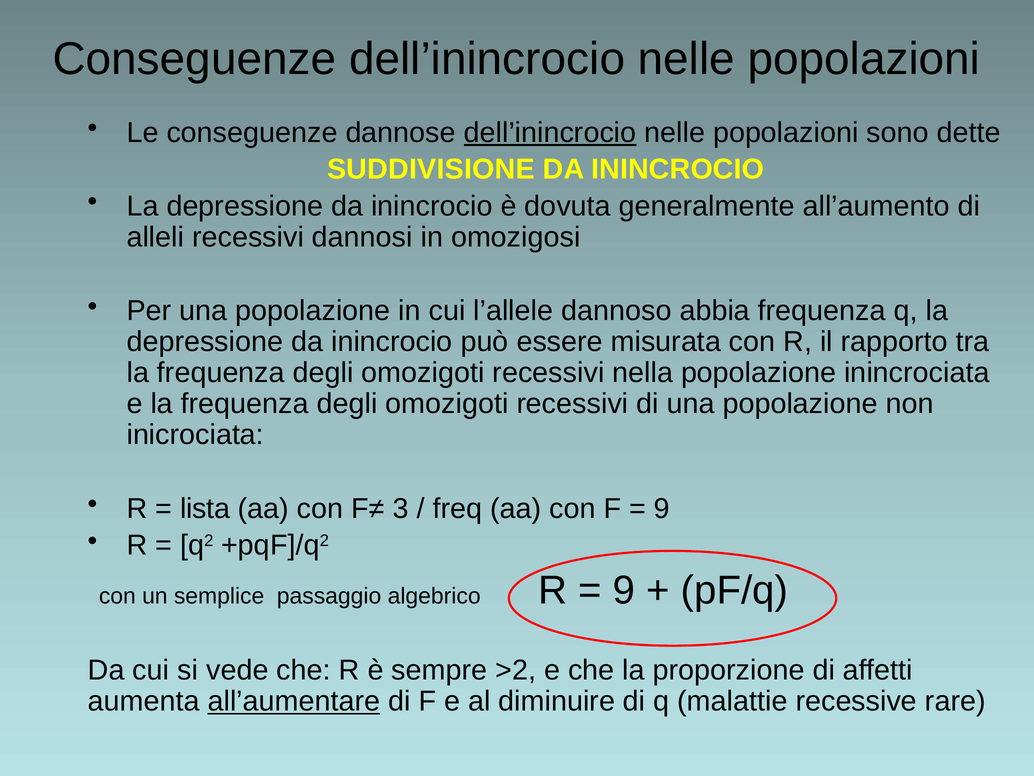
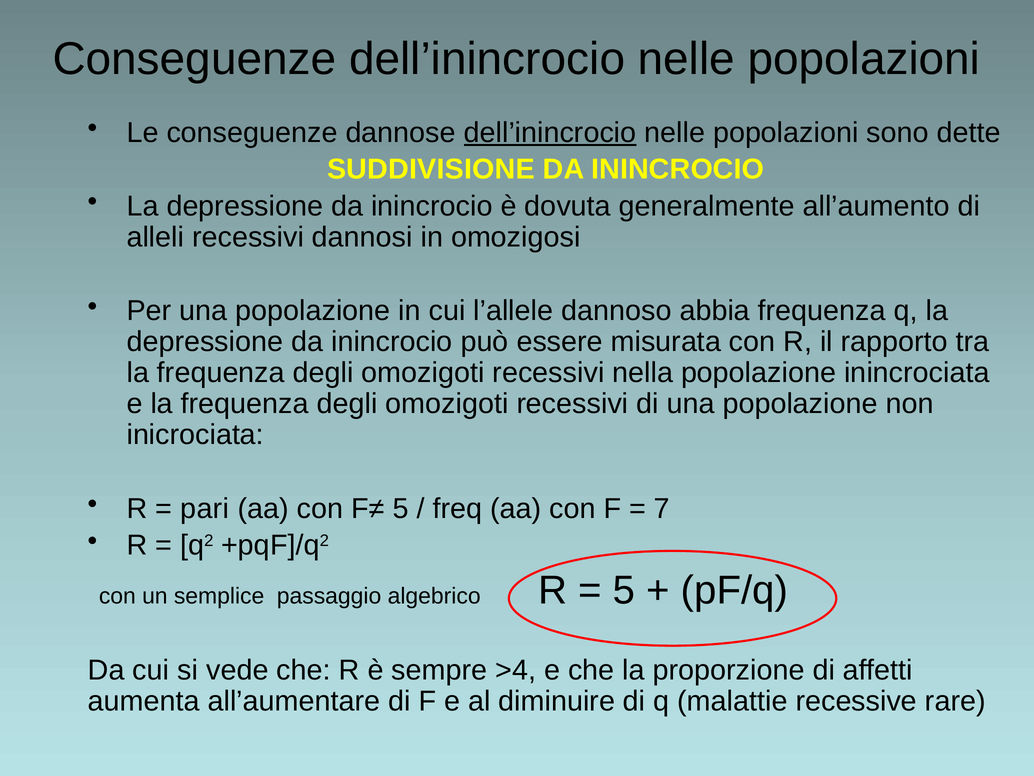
lista: lista -> pari
F≠ 3: 3 -> 5
9 at (662, 508): 9 -> 7
9 at (624, 590): 9 -> 5
>2: >2 -> >4
all’aumentare underline: present -> none
